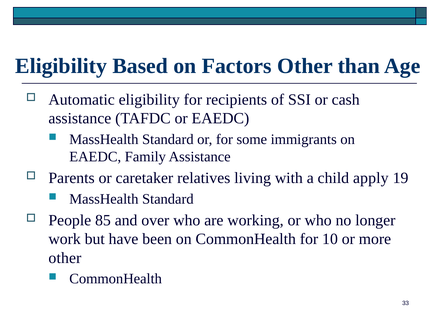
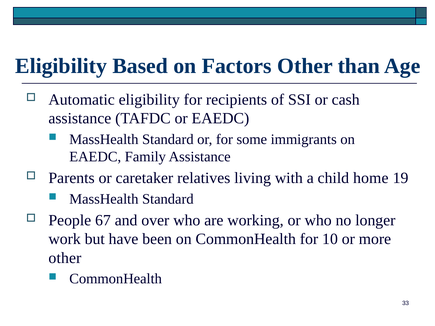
apply: apply -> home
85: 85 -> 67
